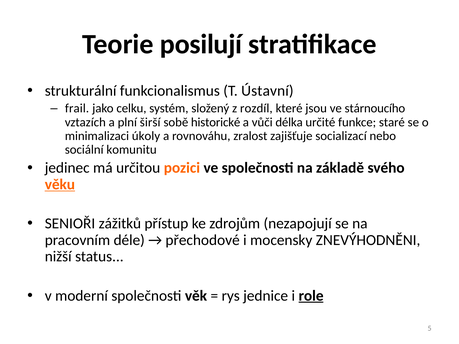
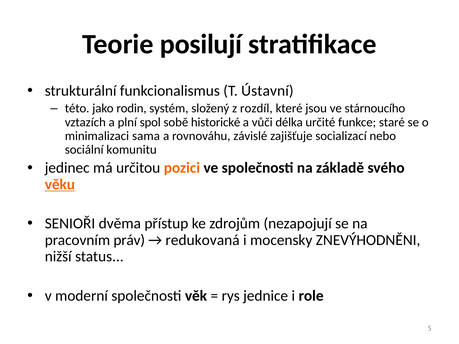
frail: frail -> této
celku: celku -> rodin
širší: širší -> spol
úkoly: úkoly -> sama
zralost: zralost -> závislé
zážitků: zážitků -> dvěma
déle: déle -> práv
přechodové: přechodové -> redukovaná
role underline: present -> none
